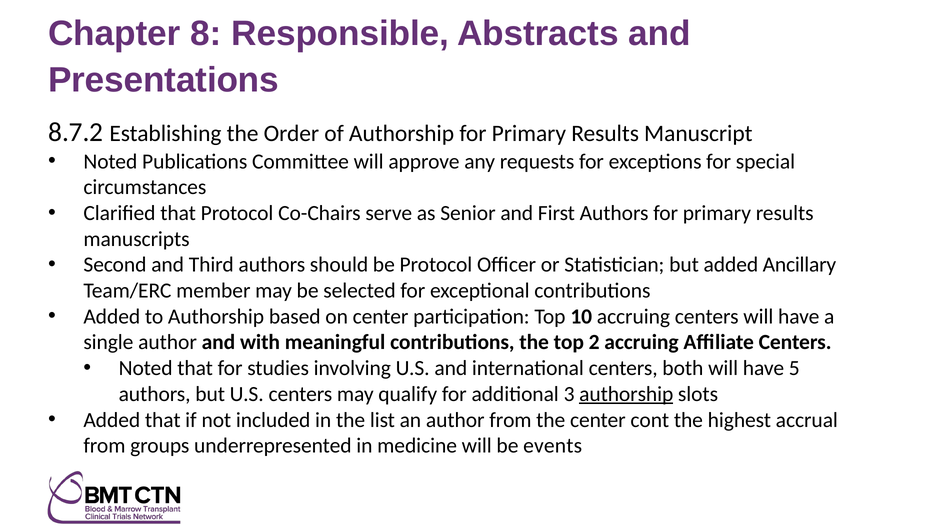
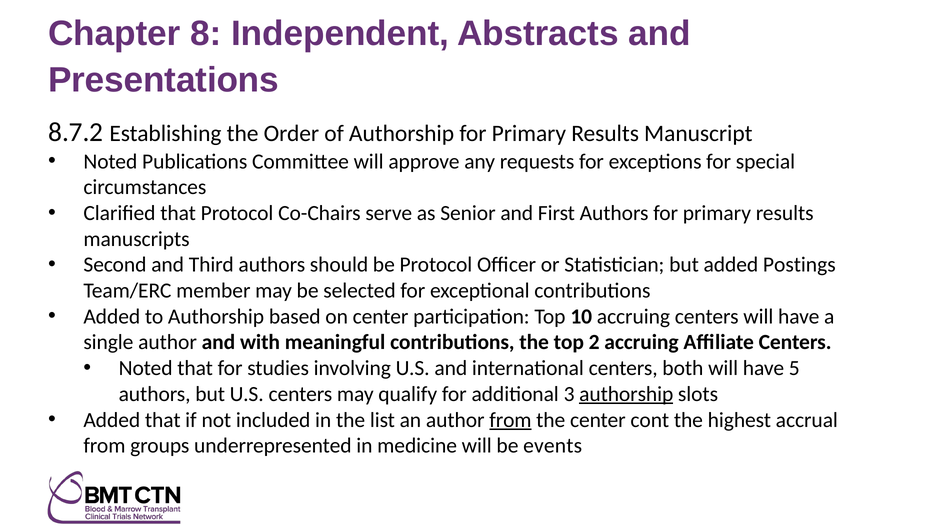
Responsible: Responsible -> Independent
Ancillary: Ancillary -> Postings
from at (510, 420) underline: none -> present
